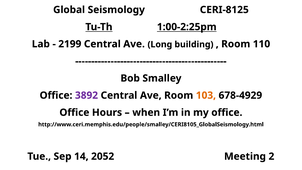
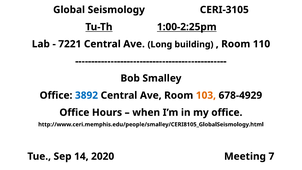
CERI-8125: CERI-8125 -> CERI-3105
2199: 2199 -> 7221
3892 colour: purple -> blue
2052: 2052 -> 2020
2: 2 -> 7
